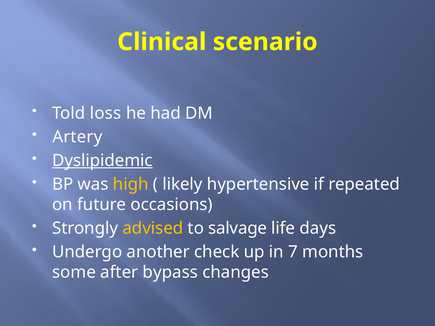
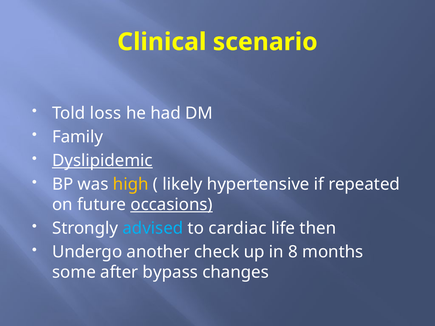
Artery: Artery -> Family
occasions underline: none -> present
advised colour: yellow -> light blue
salvage: salvage -> cardiac
days: days -> then
7: 7 -> 8
